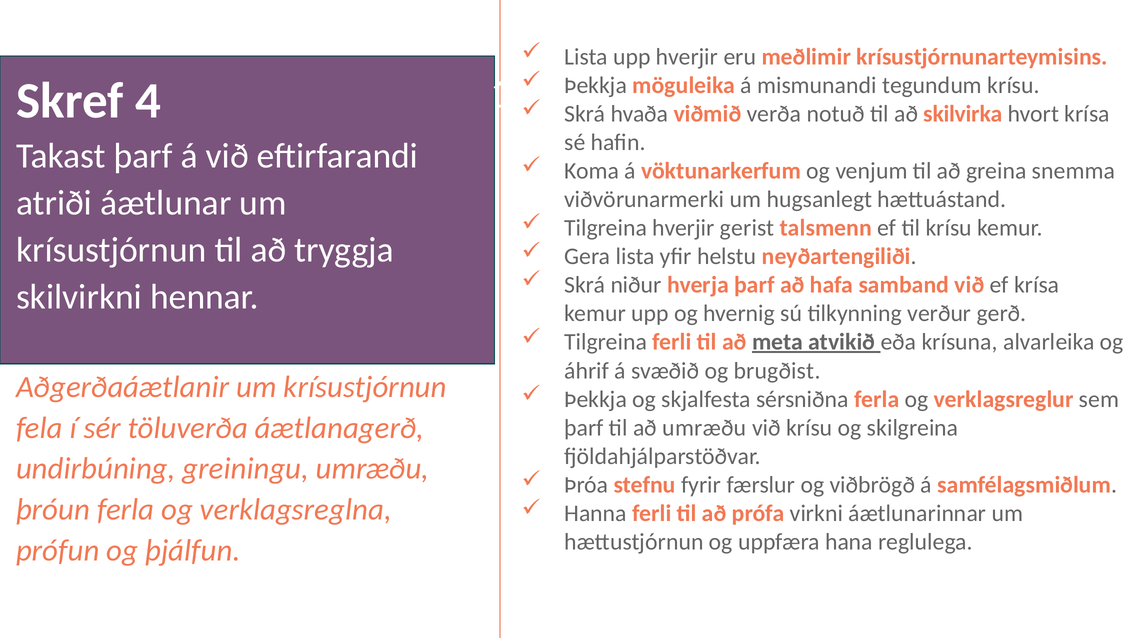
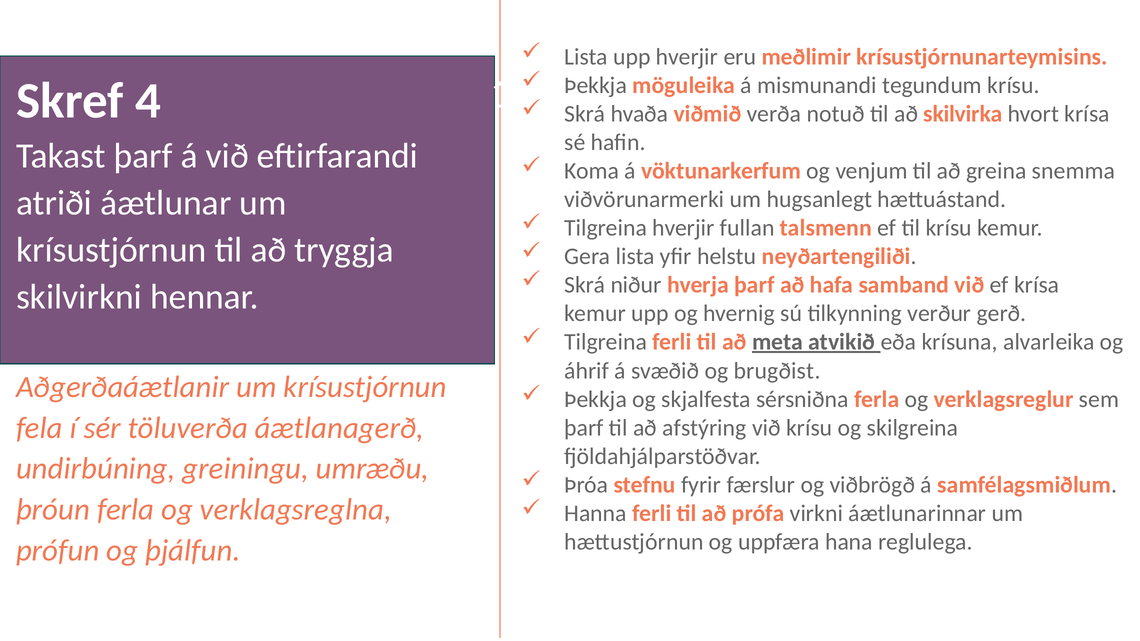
gerist: gerist -> fullan
að umræðu: umræðu -> afstýring
